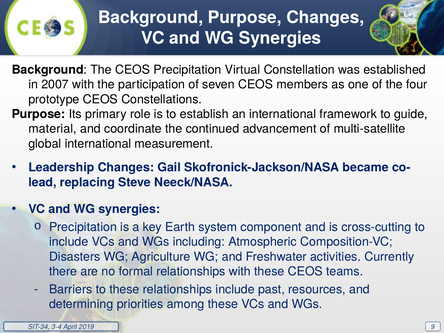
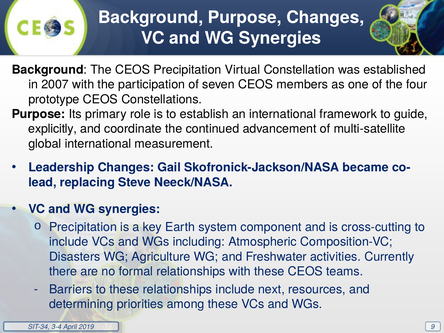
material: material -> explicitly
include past: past -> next
